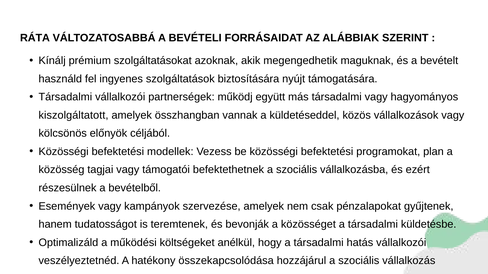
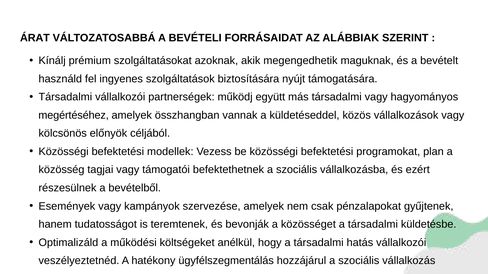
RÁTA: RÁTA -> ÁRAT
kiszolgáltatott: kiszolgáltatott -> megértéséhez
összekapcsolódása: összekapcsolódása -> ügyfélszegmentálás
